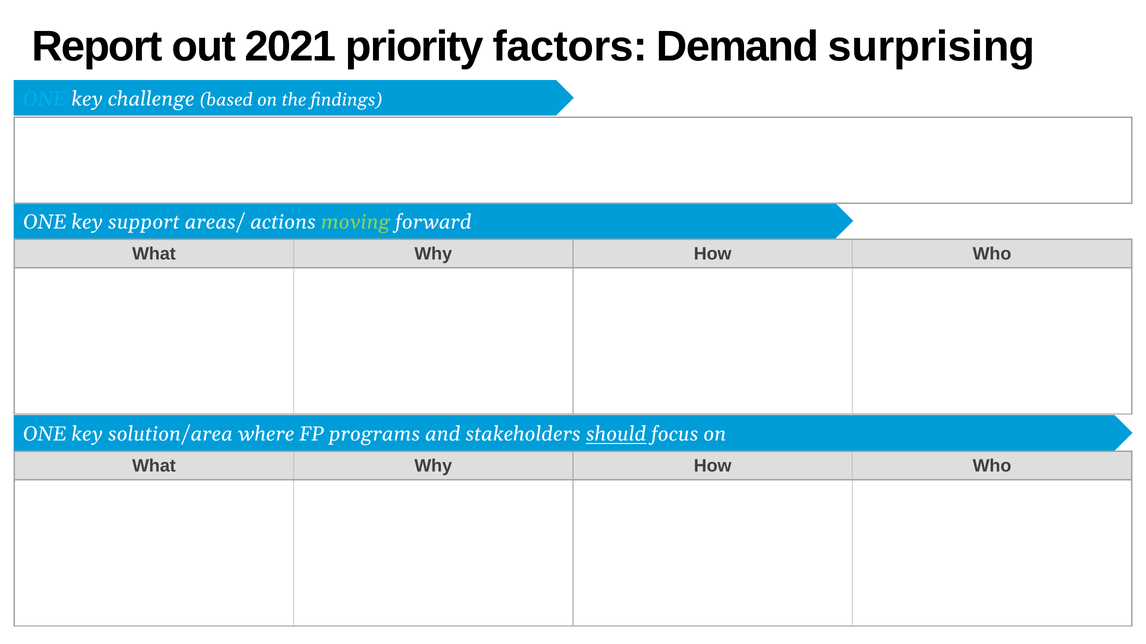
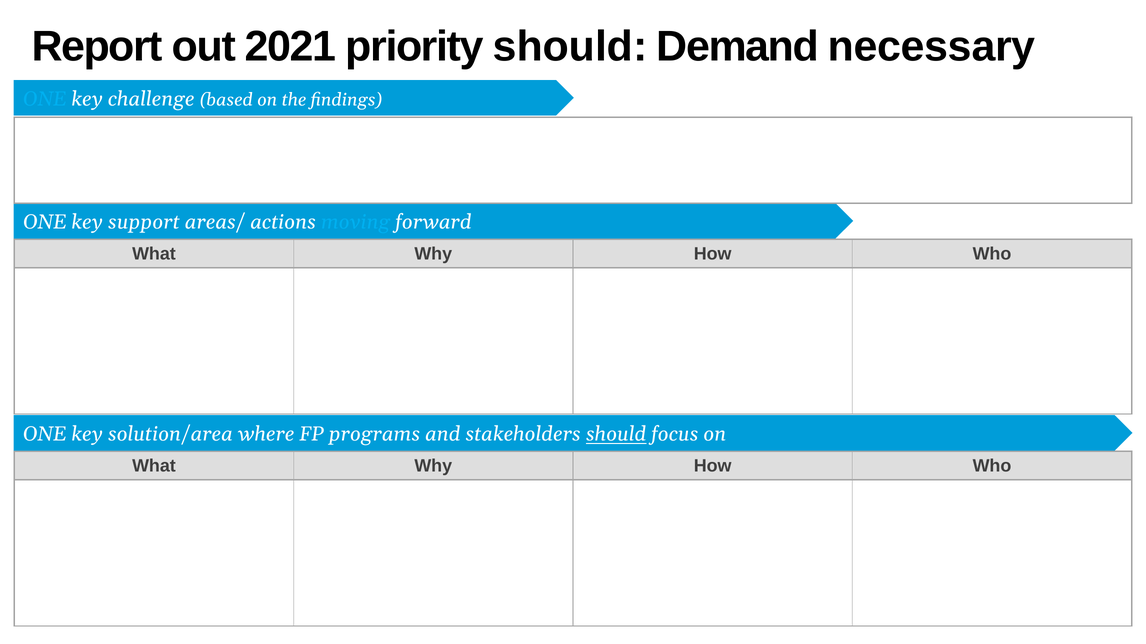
priority factors: factors -> should
surprising: surprising -> necessary
moving colour: light green -> light blue
